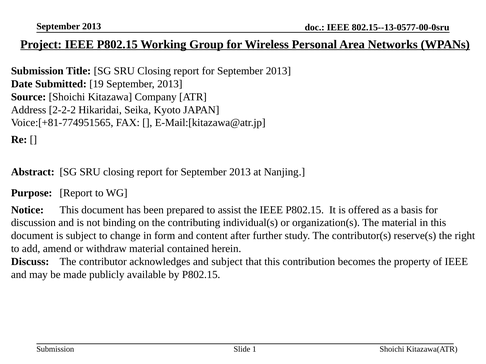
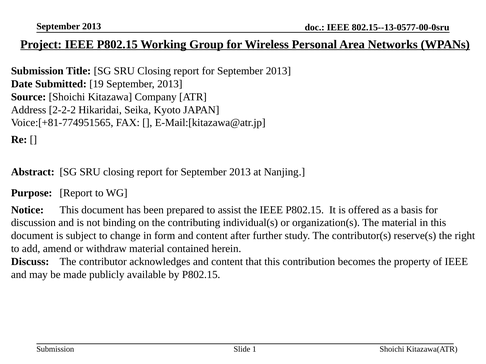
acknowledges and subject: subject -> content
